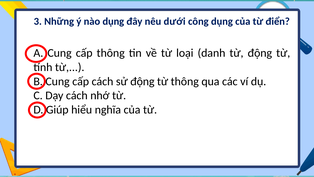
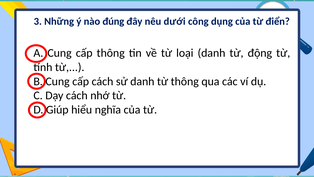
nào dụng: dụng -> đúng
sử động: động -> danh
